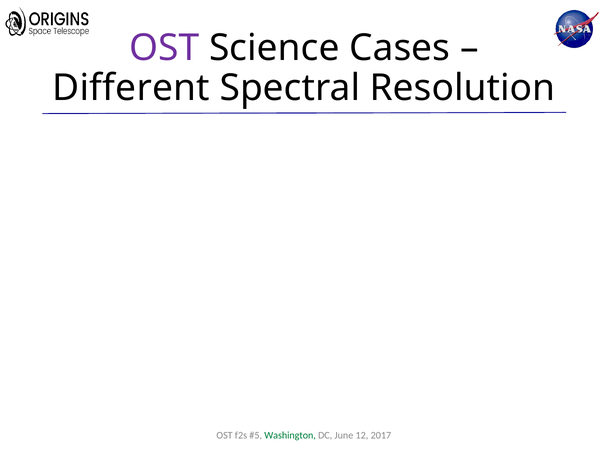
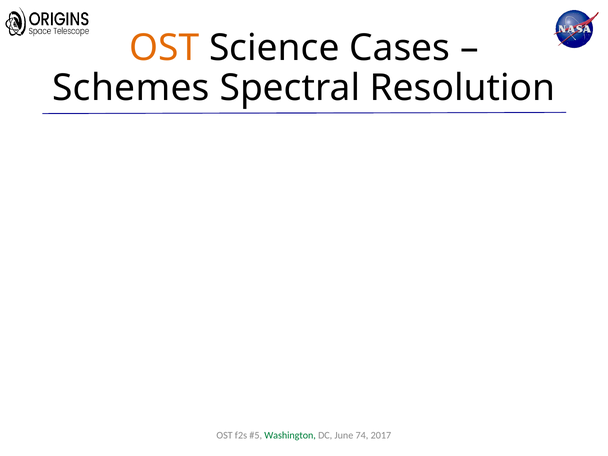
OST at (164, 48) colour: purple -> orange
Different: Different -> Schemes
12: 12 -> 74
